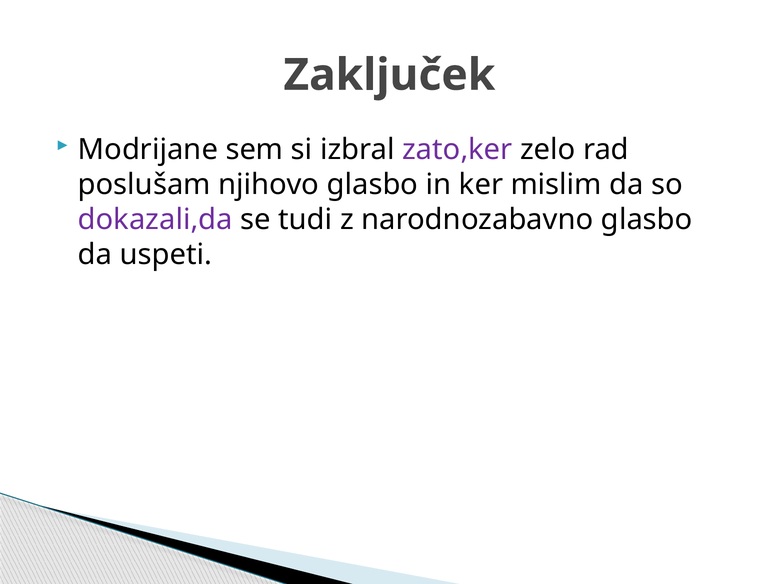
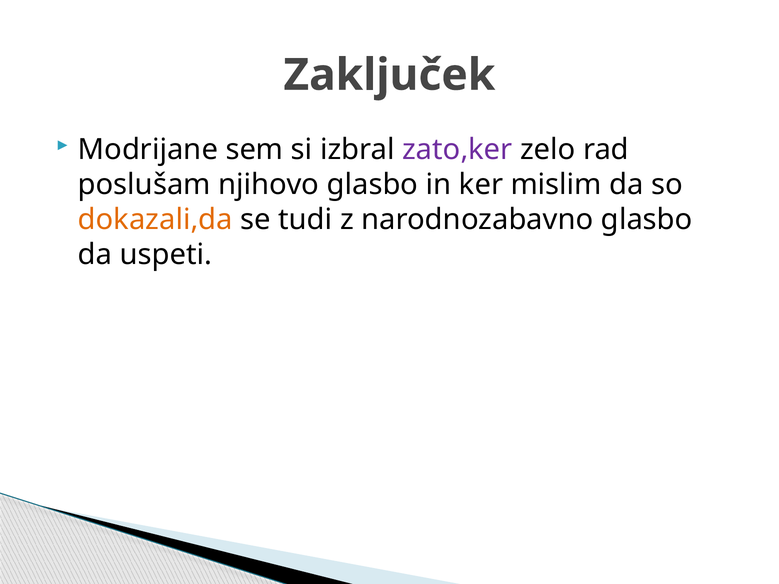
dokazali,da colour: purple -> orange
